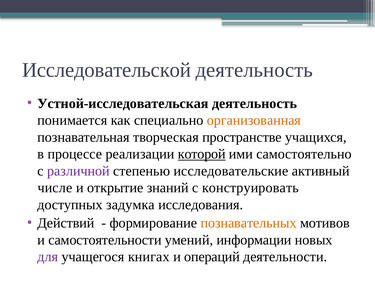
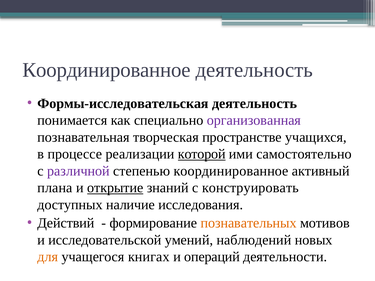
Исследовательской at (107, 70): Исследовательской -> Координированное
Устной-исследовательская: Устной-исследовательская -> Формы-исследовательская
организованная colour: orange -> purple
степенью исследовательские: исследовательские -> координированное
числе: числе -> плана
открытие underline: none -> present
задумка: задумка -> наличие
самостоятельности: самостоятельности -> исследовательской
информации: информации -> наблюдений
для colour: purple -> orange
